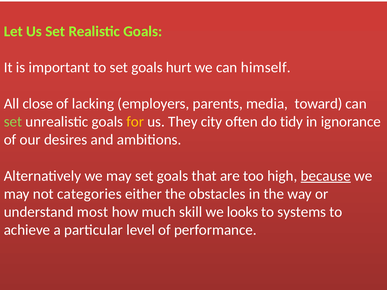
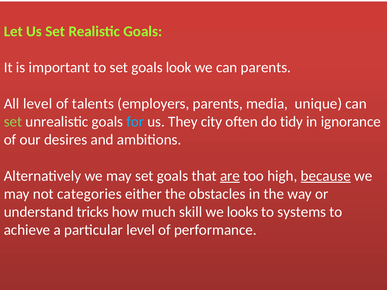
hurt: hurt -> look
can himself: himself -> parents
All close: close -> level
lacking: lacking -> talents
toward: toward -> unique
for colour: yellow -> light blue
are underline: none -> present
most: most -> tricks
